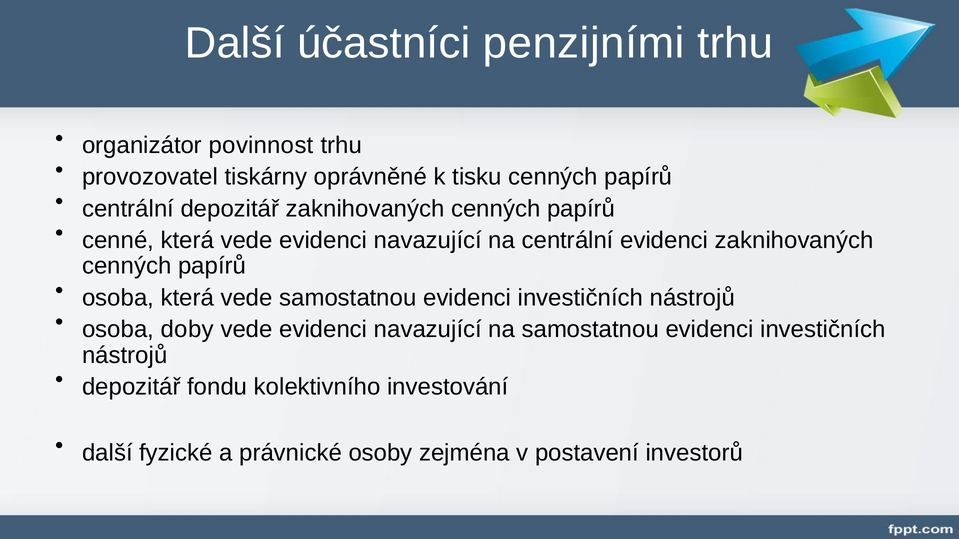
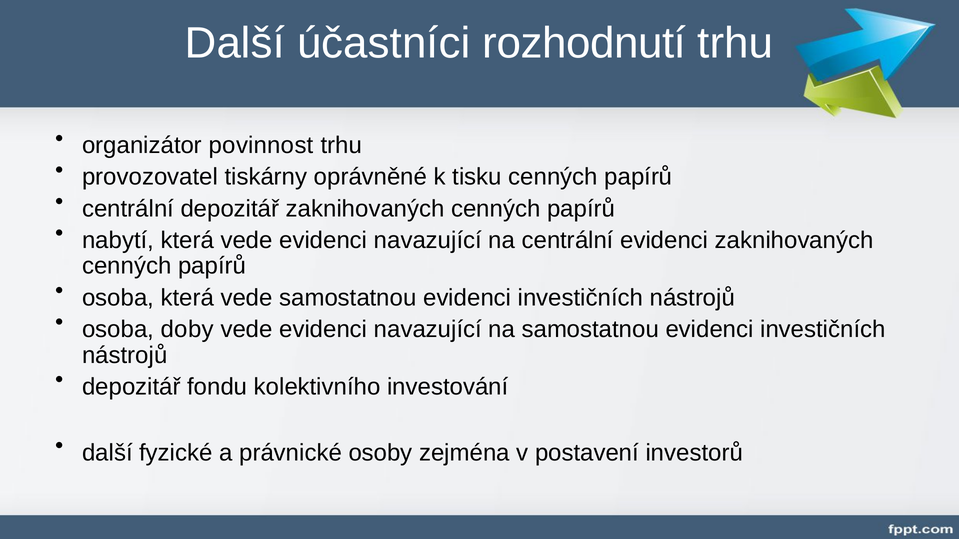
penzijními: penzijními -> rozhodnutí
cenné: cenné -> nabytí
